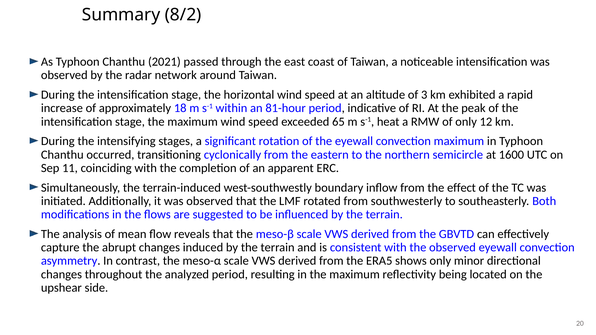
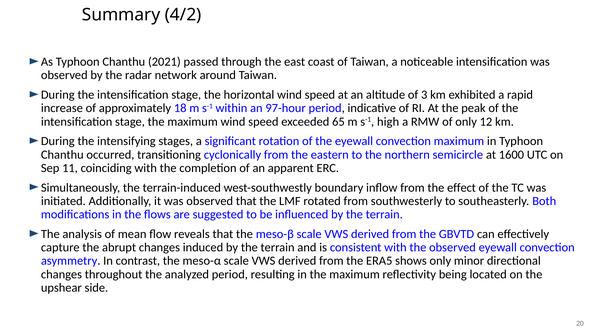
8/2: 8/2 -> 4/2
81-hour: 81-hour -> 97-hour
heat: heat -> high
